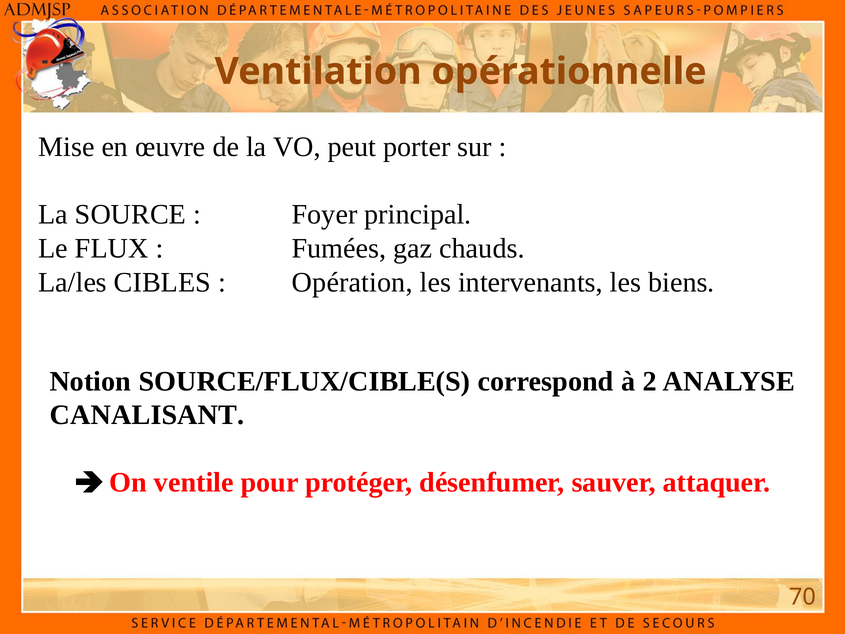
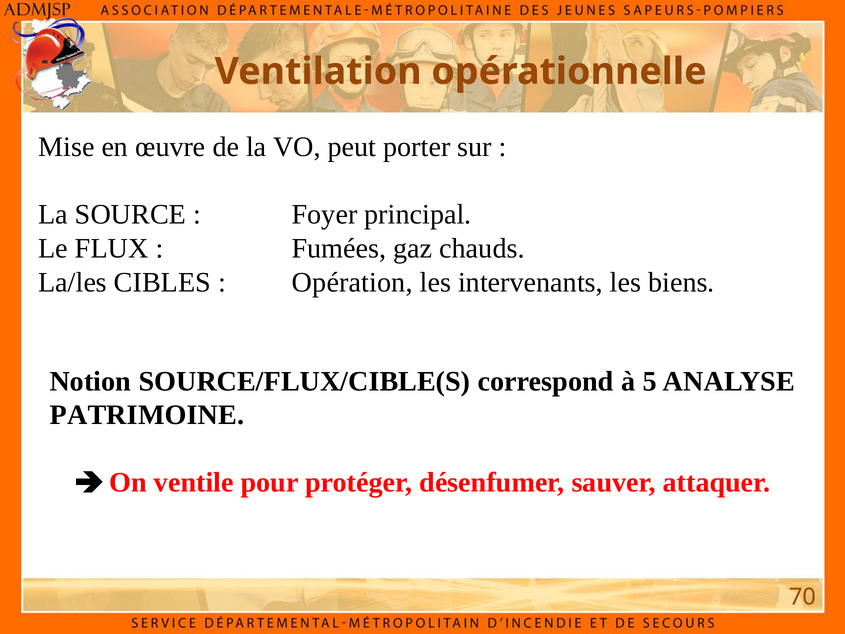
2: 2 -> 5
CANALISANT: CANALISANT -> PATRIMOINE
